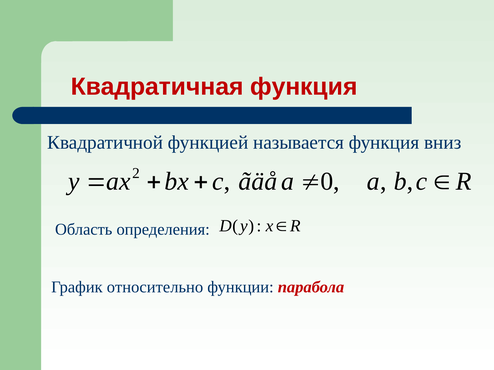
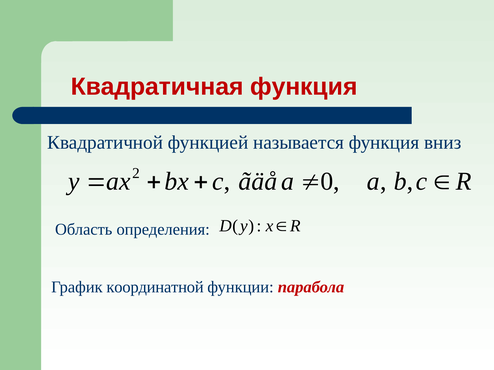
относительно: относительно -> координатной
